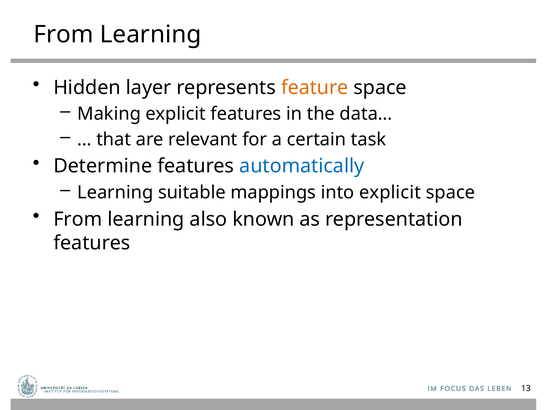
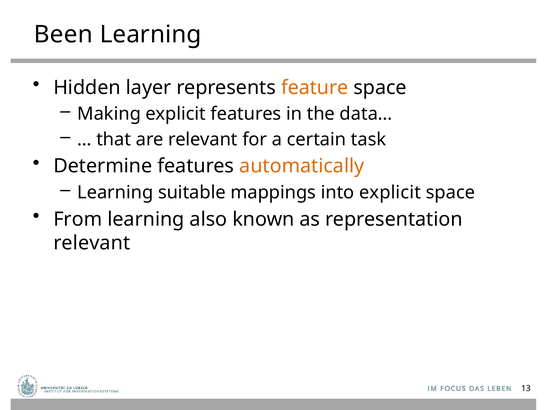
From at (64, 35): From -> Been
automatically colour: blue -> orange
features at (92, 243): features -> relevant
